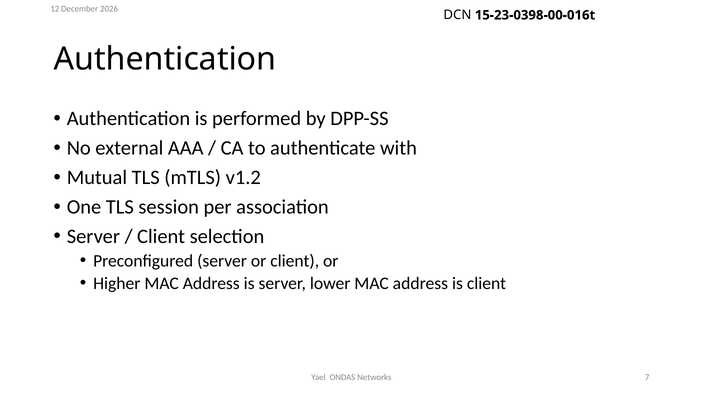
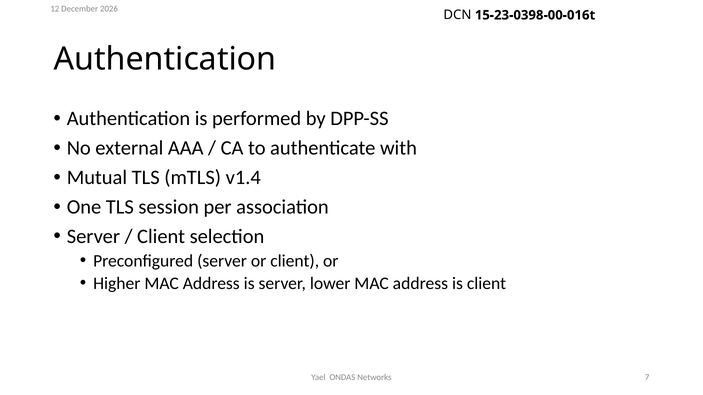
v1.2: v1.2 -> v1.4
